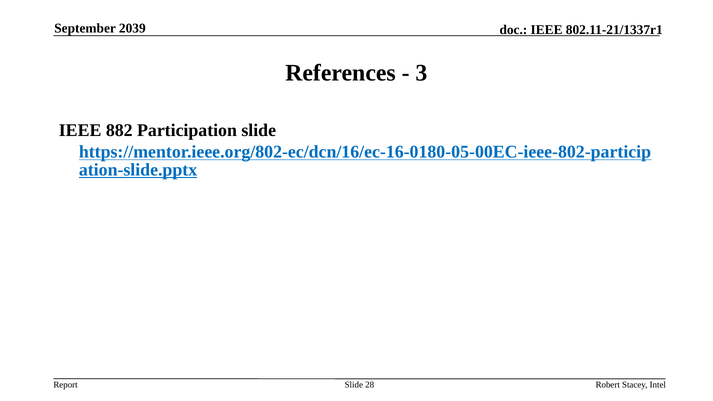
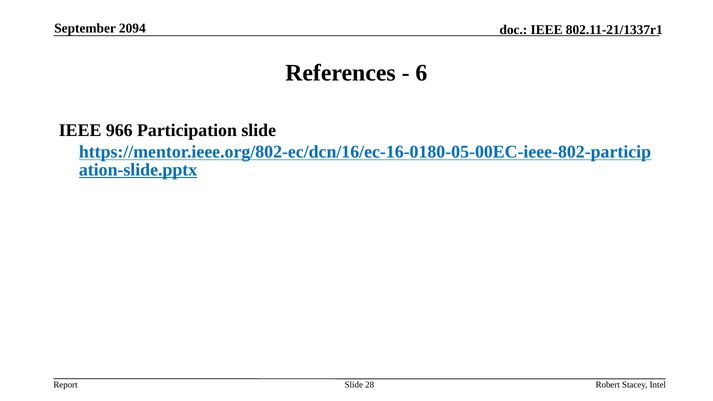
2039: 2039 -> 2094
3: 3 -> 6
882: 882 -> 966
